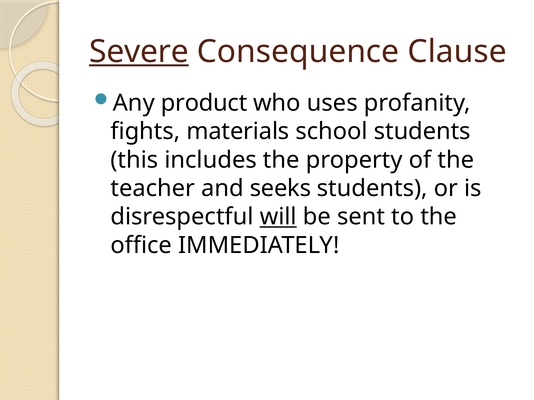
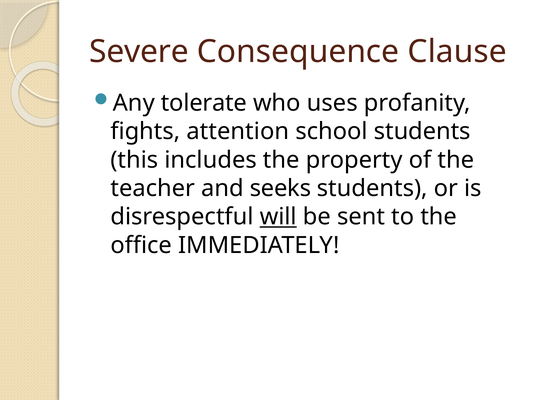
Severe underline: present -> none
product: product -> tolerate
materials: materials -> attention
